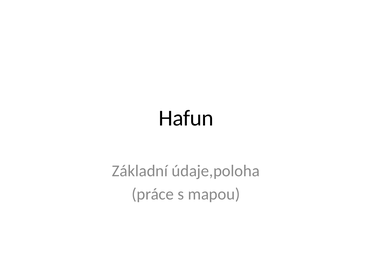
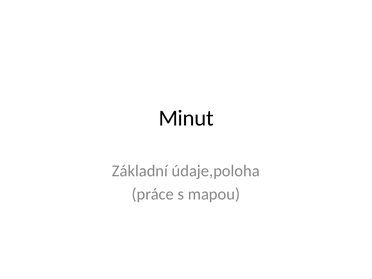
Hafun: Hafun -> Minut
